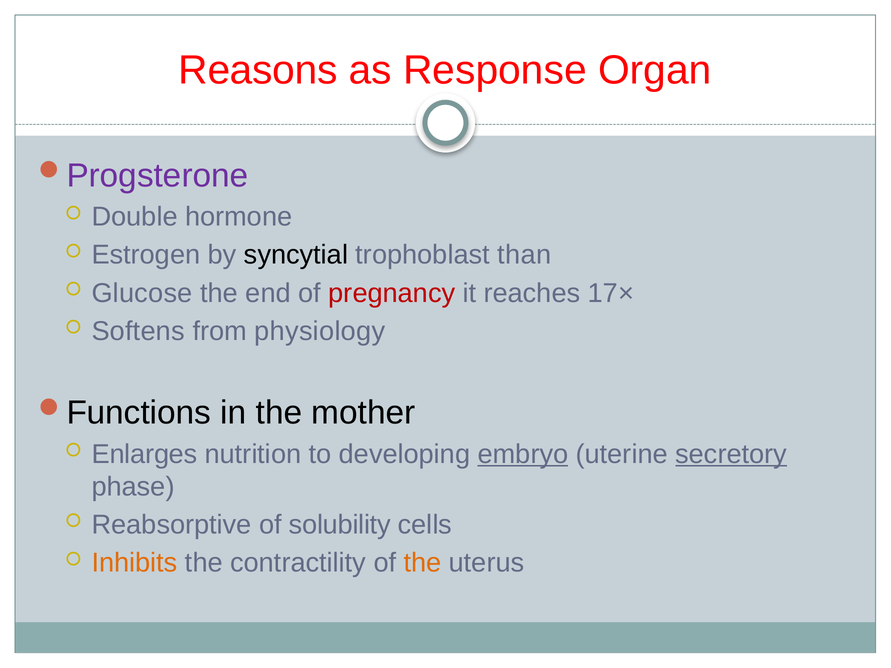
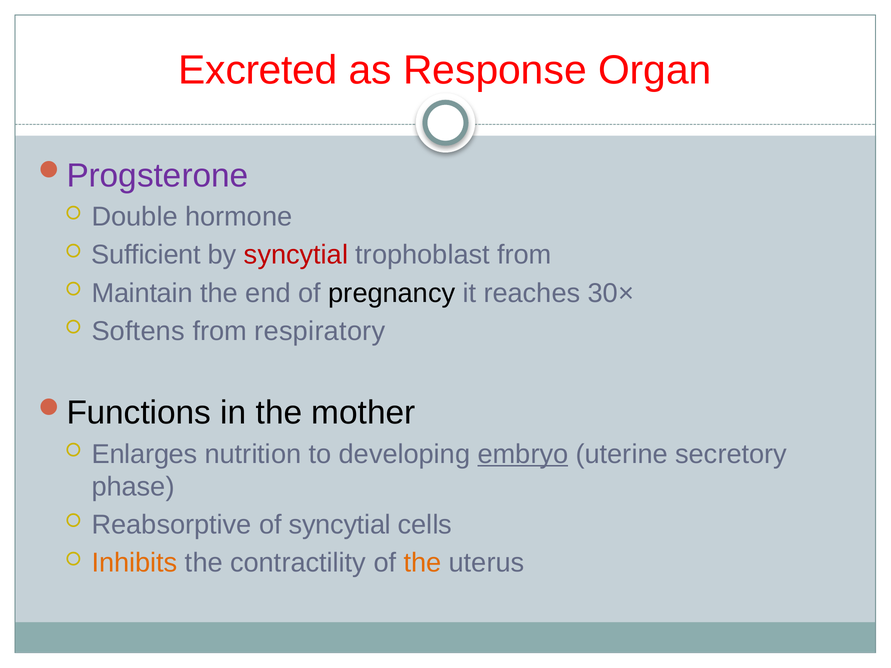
Reasons: Reasons -> Excreted
Estrogen: Estrogen -> Sufficient
syncytial at (296, 255) colour: black -> red
trophoblast than: than -> from
Glucose: Glucose -> Maintain
pregnancy colour: red -> black
17×: 17× -> 30×
physiology: physiology -> respiratory
secretory underline: present -> none
of solubility: solubility -> syncytial
